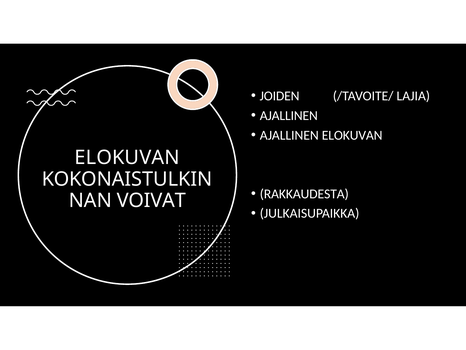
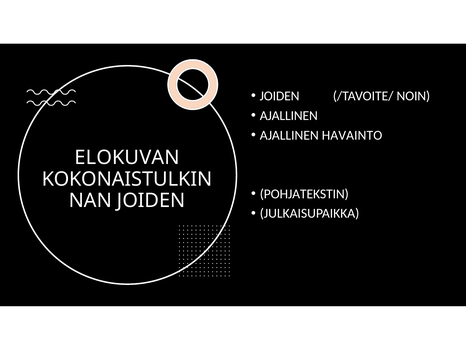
LAJIA: LAJIA -> NOIN
AJALLINEN ELOKUVAN: ELOKUVAN -> HAVAINTO
RAKKAUDESTA: RAKKAUDESTA -> POHJATEKSTIN
VOIVAT at (151, 200): VOIVAT -> JOIDEN
